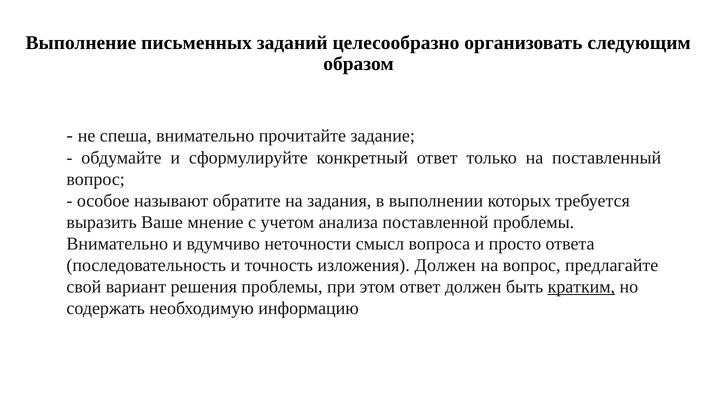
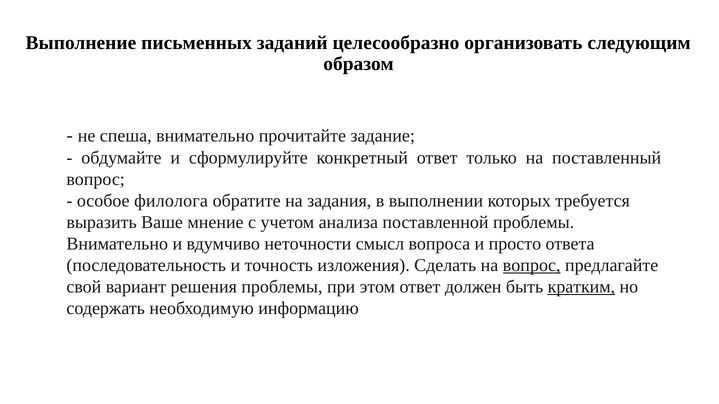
называют: называют -> филолога
изложения Должен: Должен -> Сделать
вопрос at (532, 266) underline: none -> present
